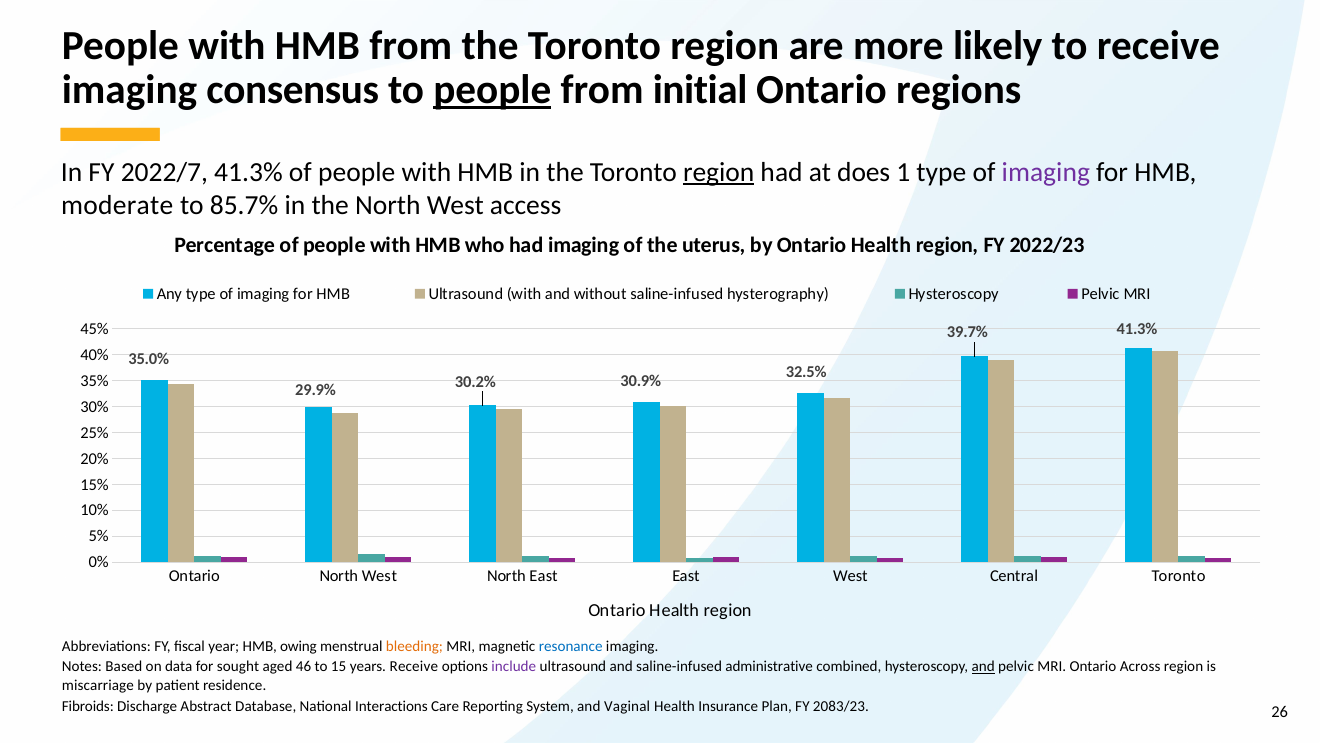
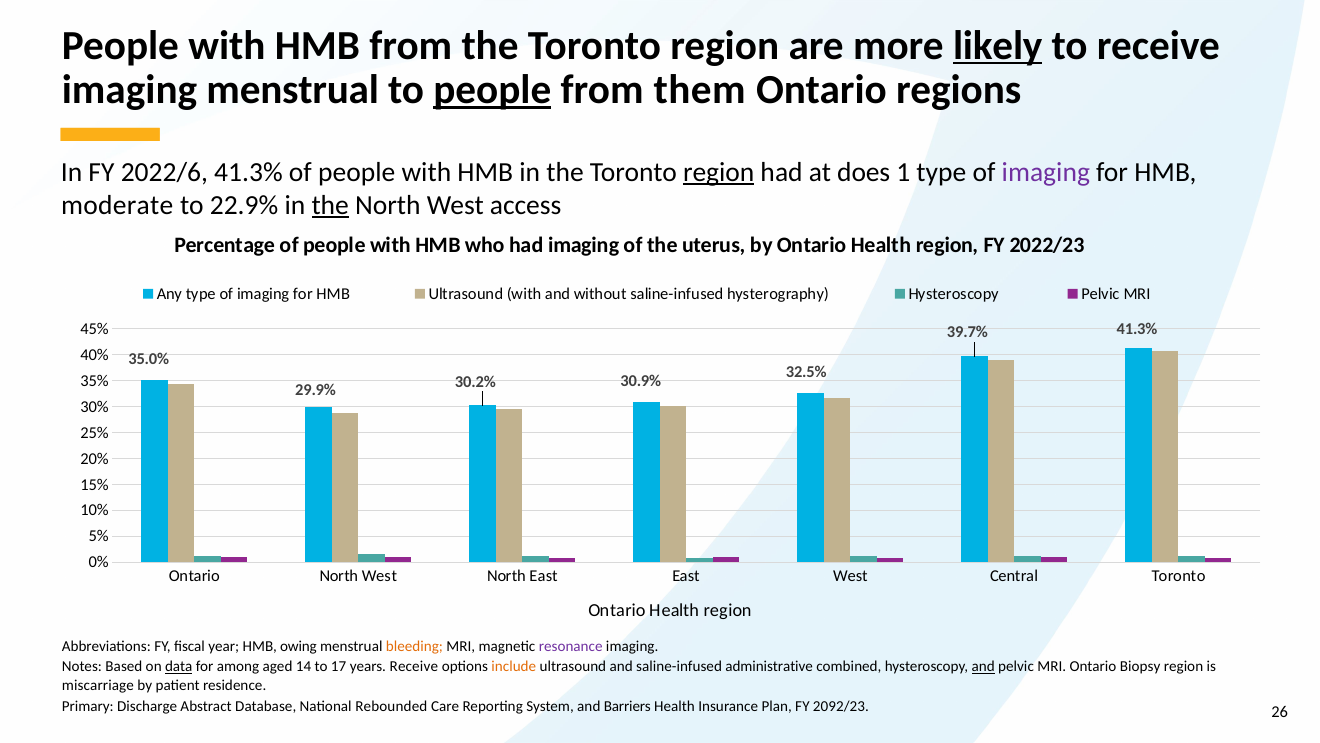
likely underline: none -> present
imaging consensus: consensus -> menstrual
initial: initial -> them
2022/7: 2022/7 -> 2022/6
85.7%: 85.7% -> 22.9%
the at (330, 205) underline: none -> present
resonance colour: blue -> purple
data underline: none -> present
sought: sought -> among
46: 46 -> 14
15: 15 -> 17
include colour: purple -> orange
Across: Across -> Biopsy
Fibroids: Fibroids -> Primary
Interactions: Interactions -> Rebounded
Vaginal: Vaginal -> Barriers
2083/23: 2083/23 -> 2092/23
